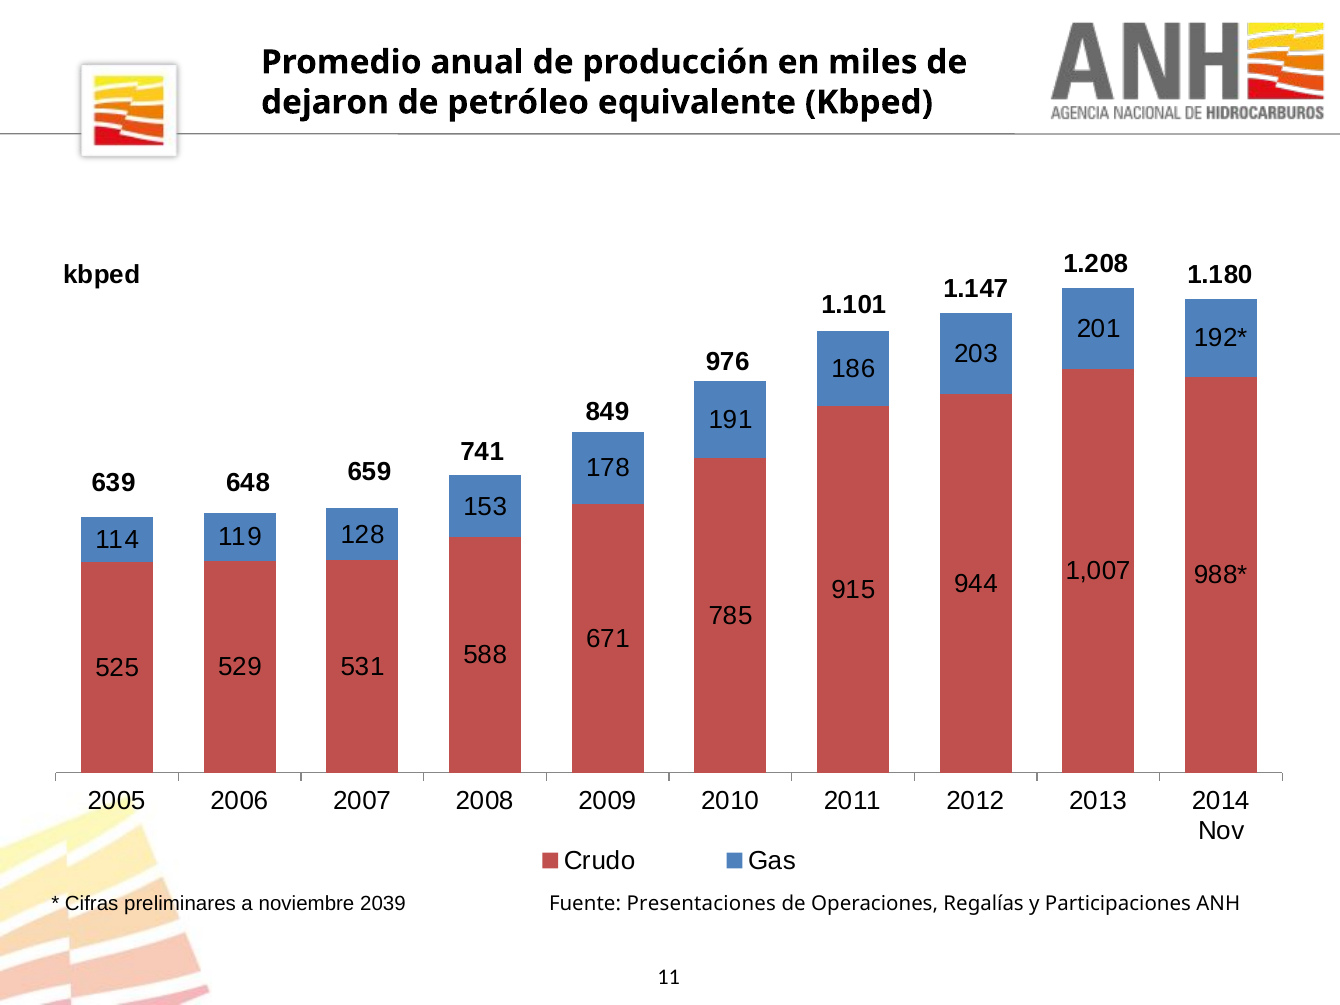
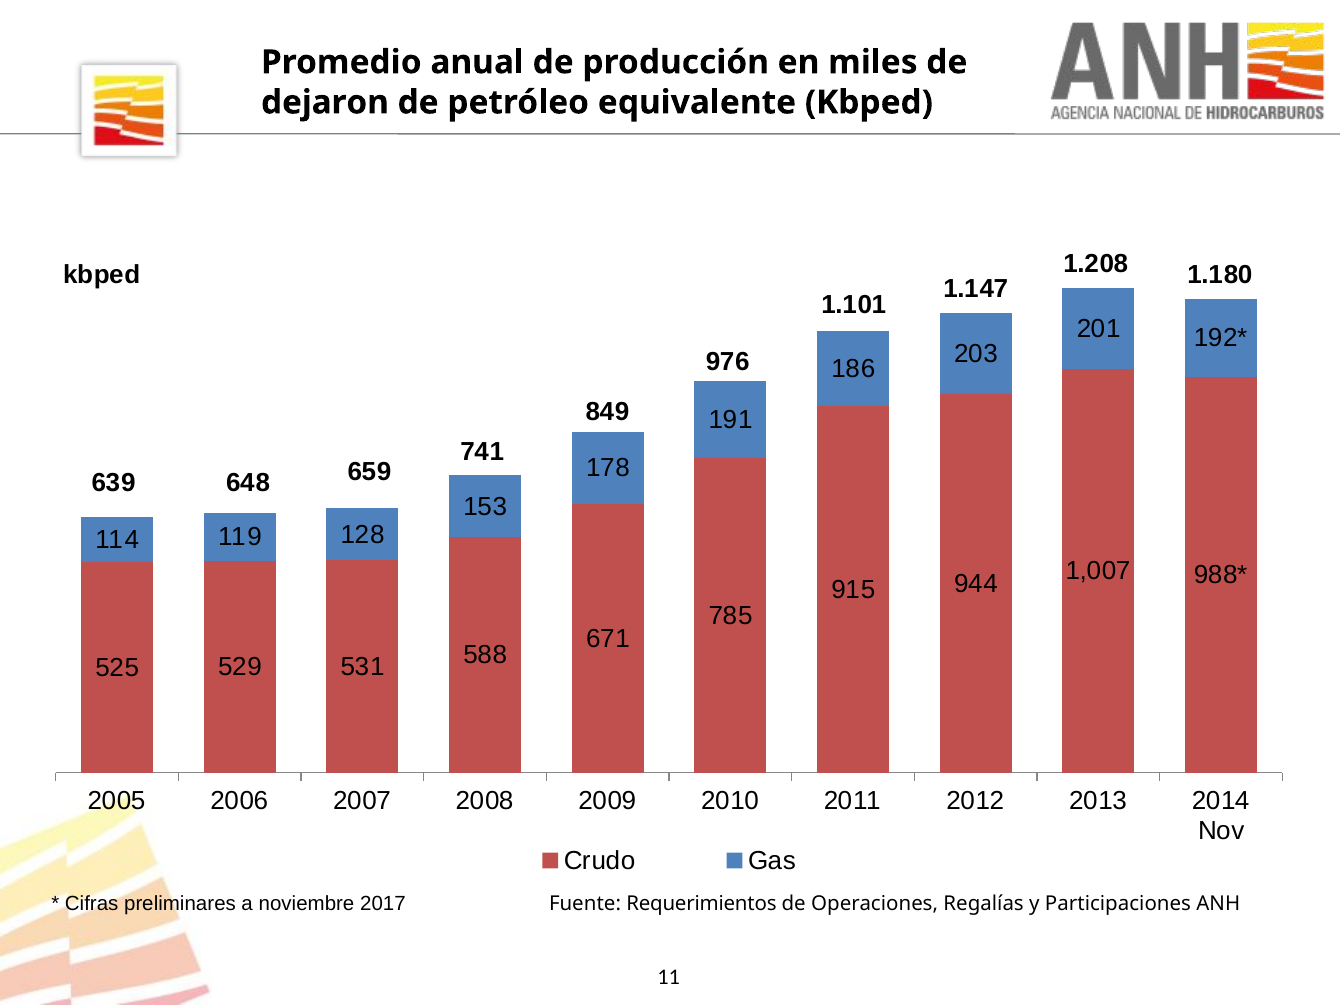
2039: 2039 -> 2017
Presentaciones: Presentaciones -> Requerimientos
